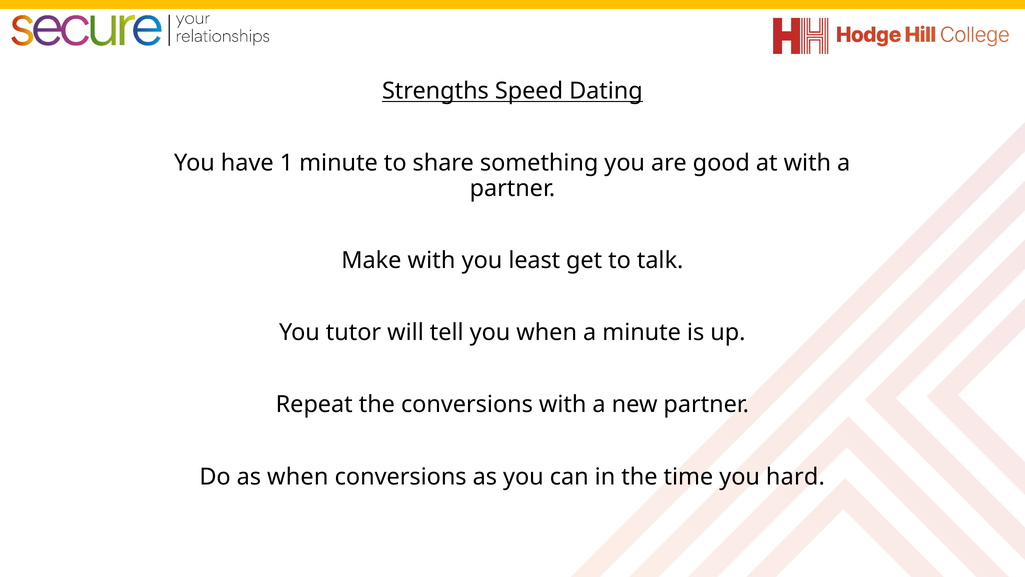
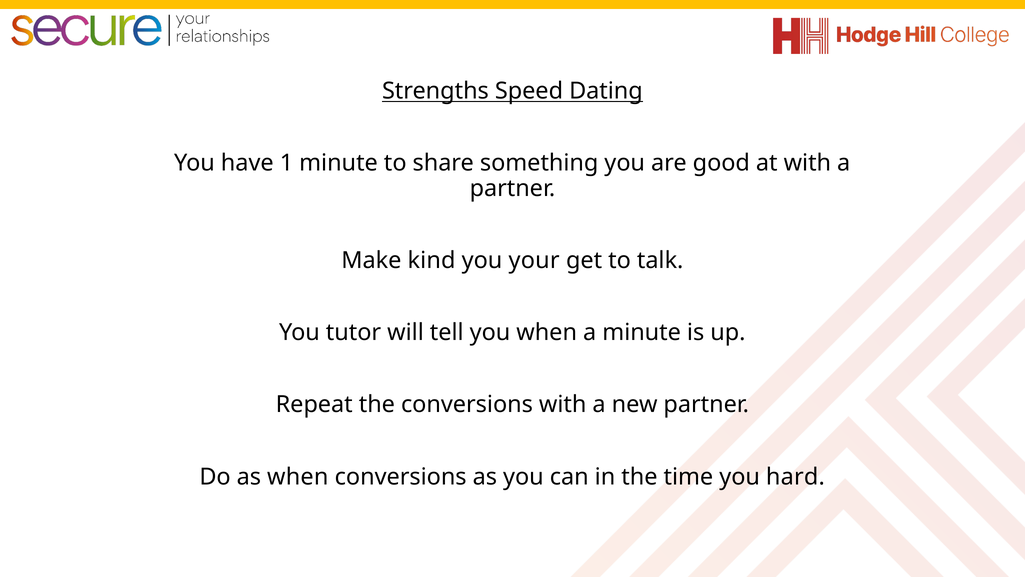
Make with: with -> kind
least: least -> your
